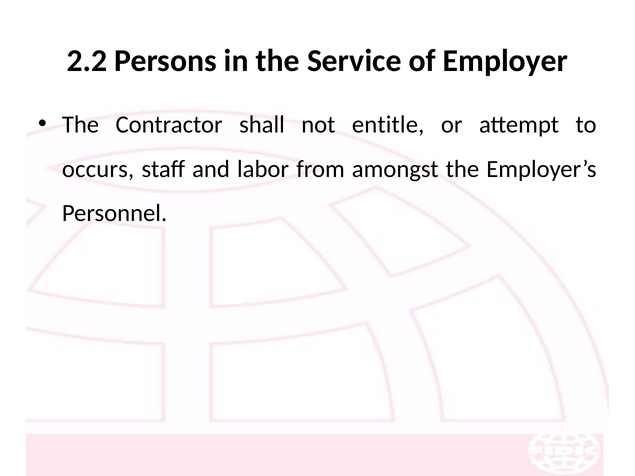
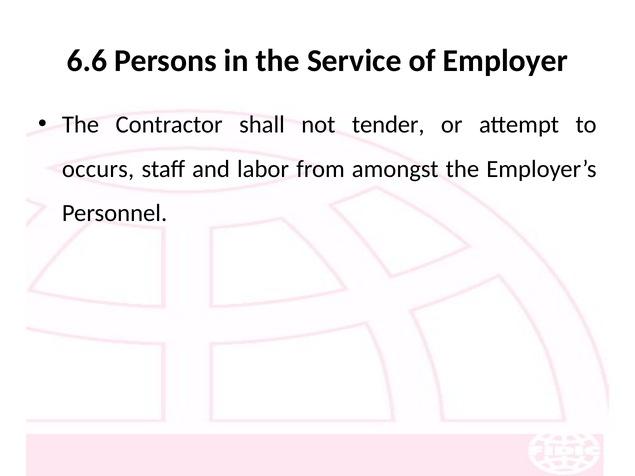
2.2: 2.2 -> 6.6
entitle: entitle -> tender
